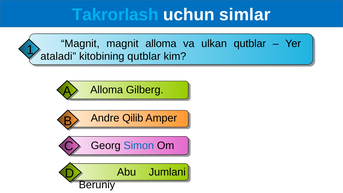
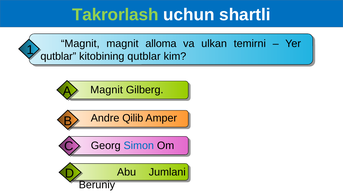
Takrorlash colour: light blue -> light green
simlar: simlar -> shartli
ulkan qutblar: qutblar -> temirni
ataladi at (58, 56): ataladi -> qutblar
Alloma at (107, 90): Alloma -> Magnit
